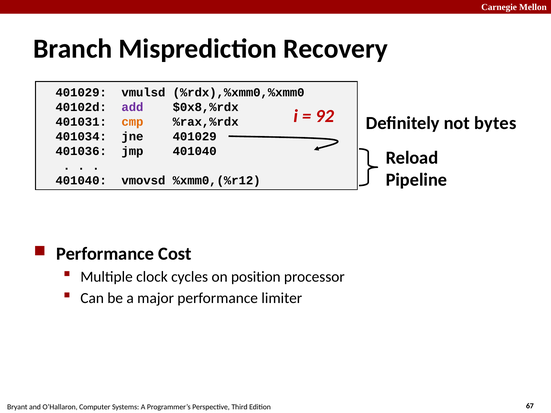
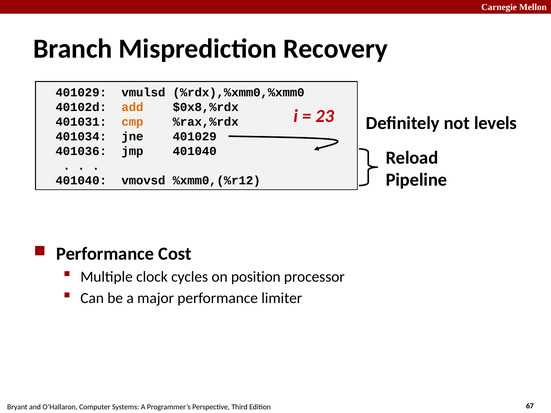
add colour: purple -> orange
92: 92 -> 23
bytes: bytes -> levels
